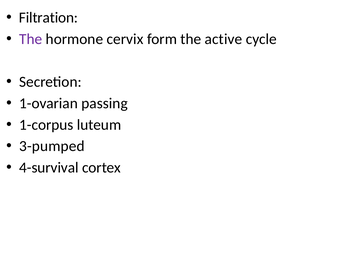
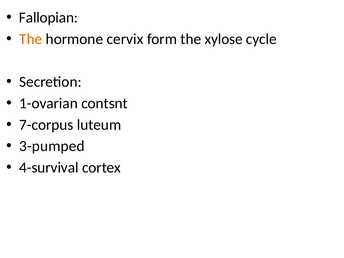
Filtration: Filtration -> Fallopian
The at (31, 39) colour: purple -> orange
active: active -> xylose
passing: passing -> contsnt
1-corpus: 1-corpus -> 7-corpus
